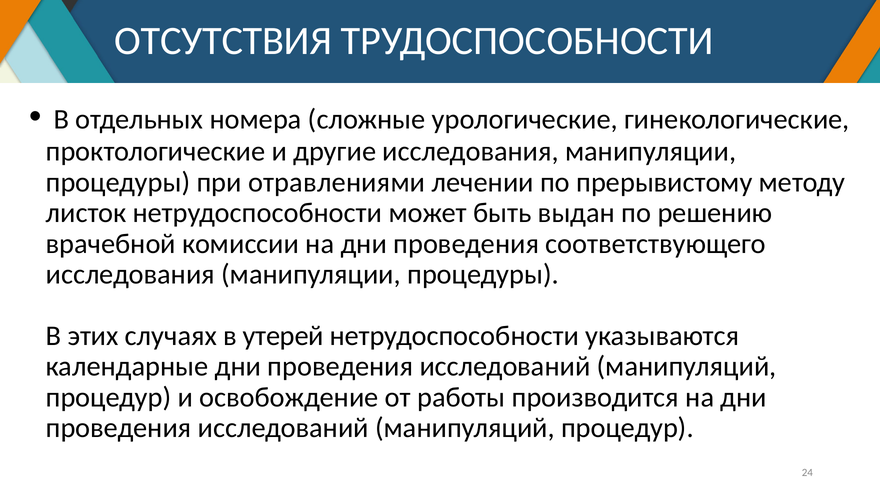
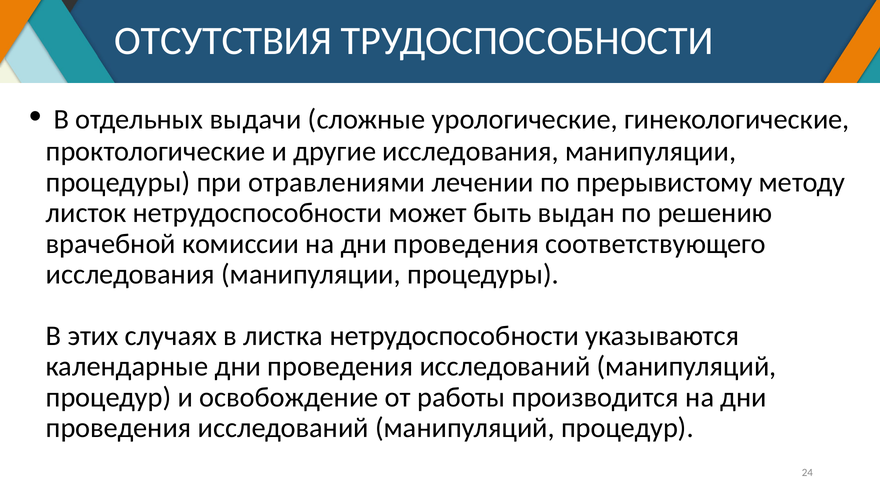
номера: номера -> выдачи
утерей: утерей -> листка
